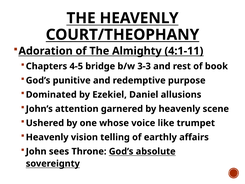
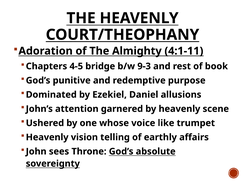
3-3: 3-3 -> 9-3
